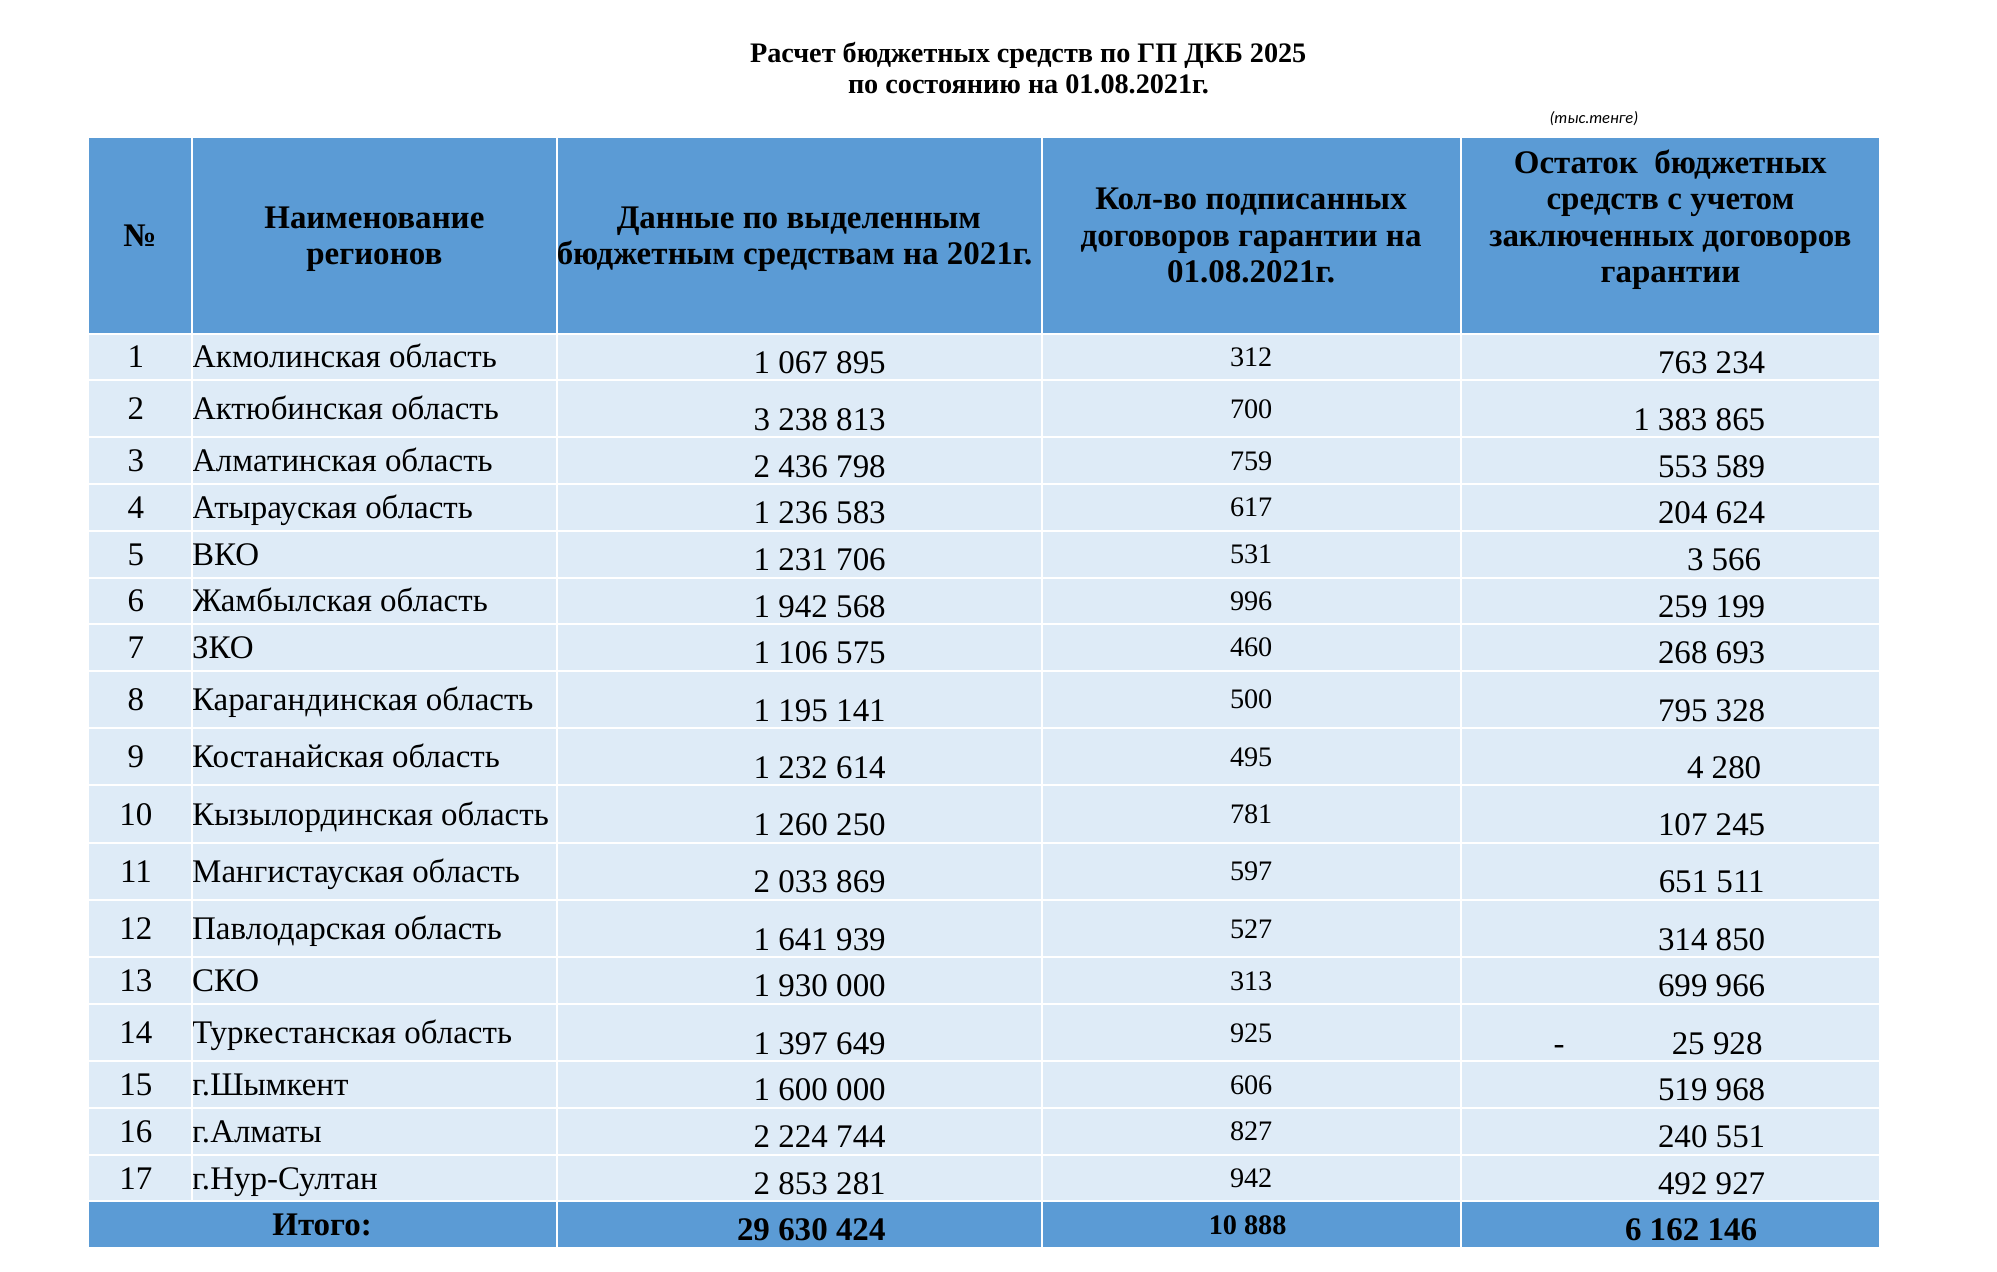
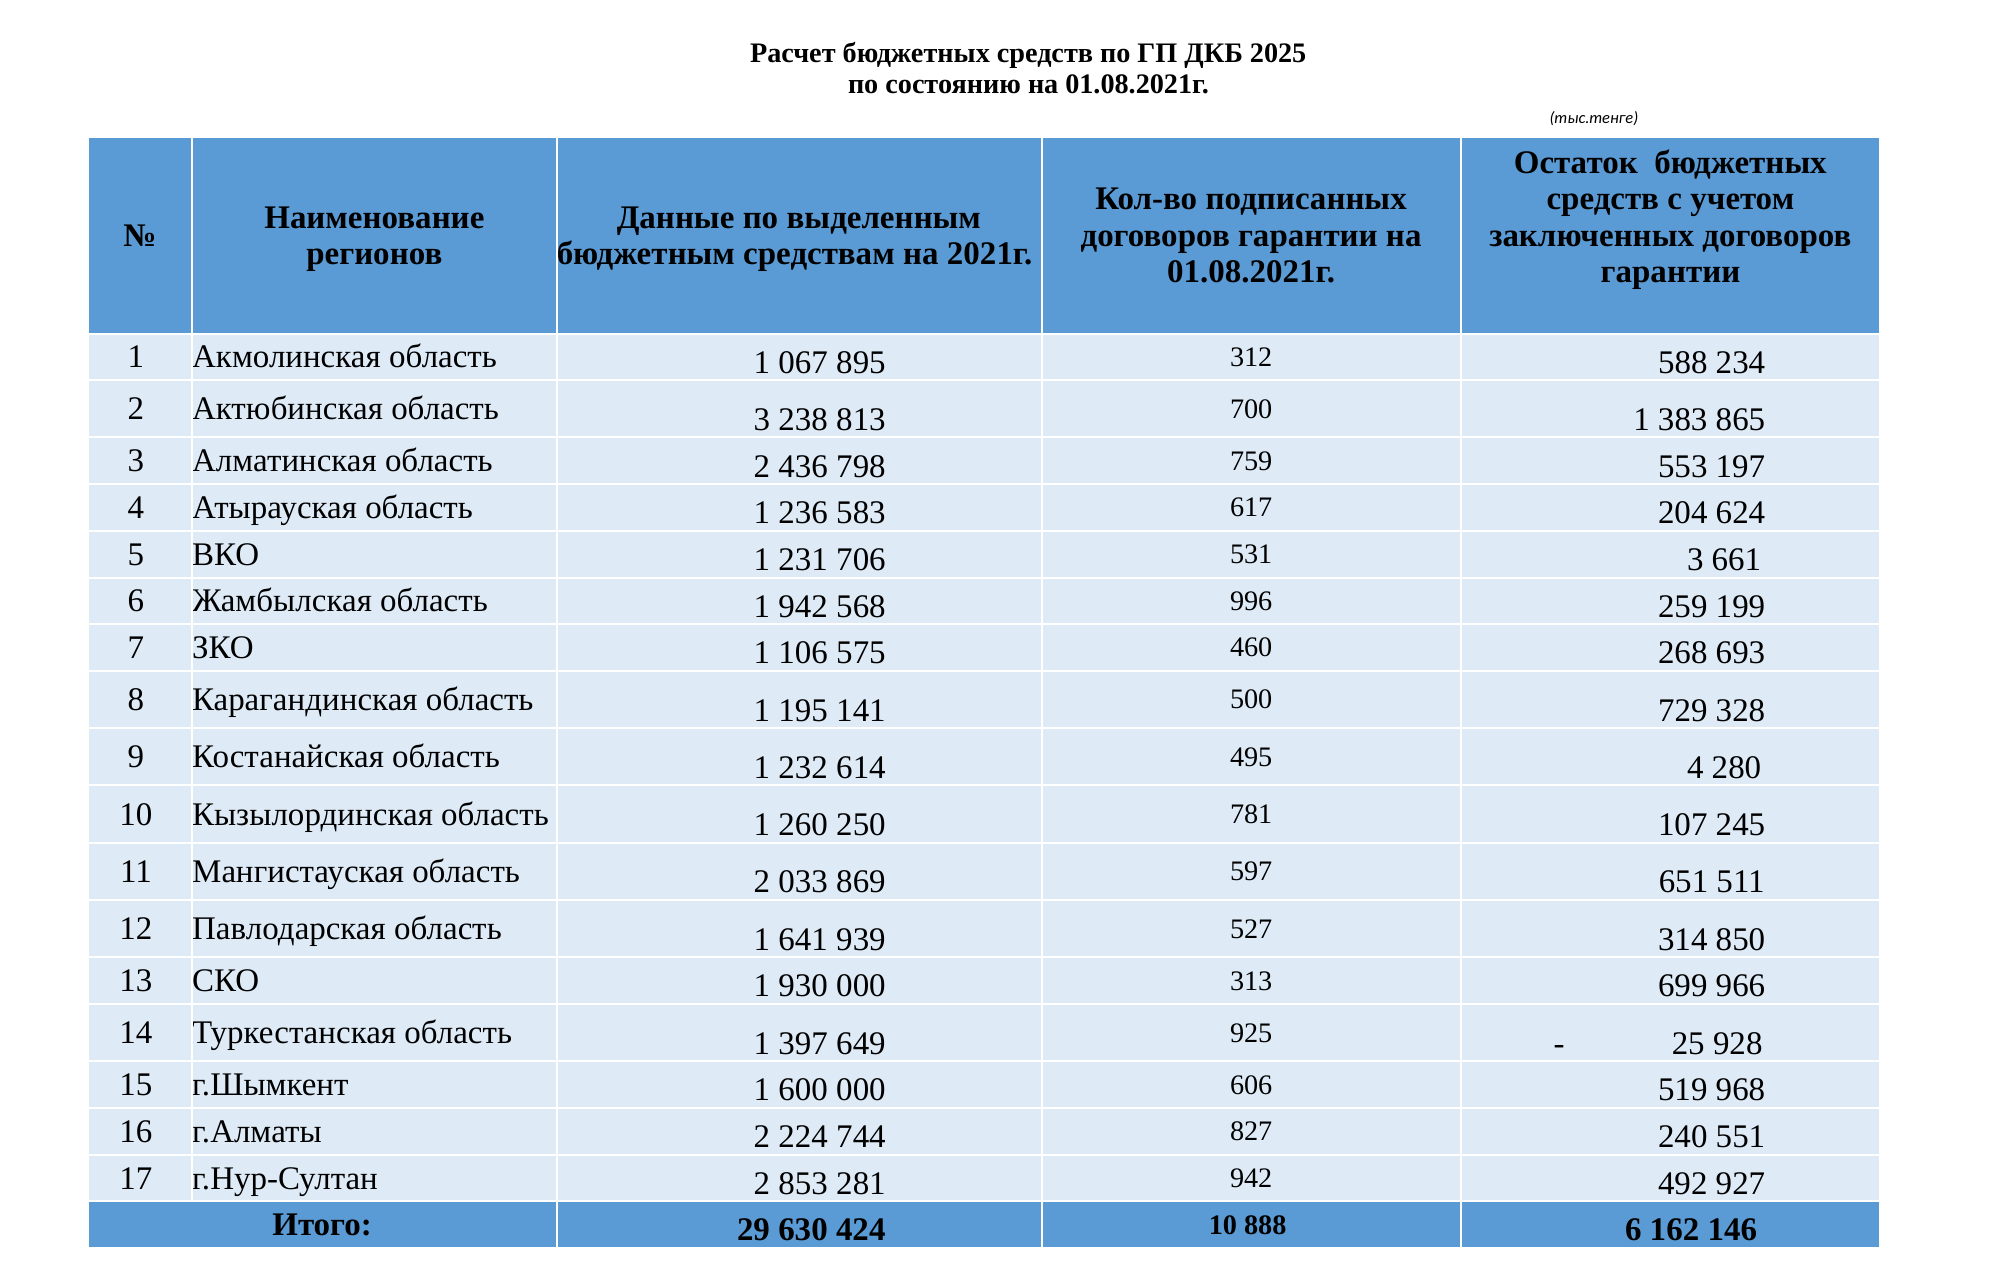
763: 763 -> 588
589: 589 -> 197
566: 566 -> 661
795: 795 -> 729
